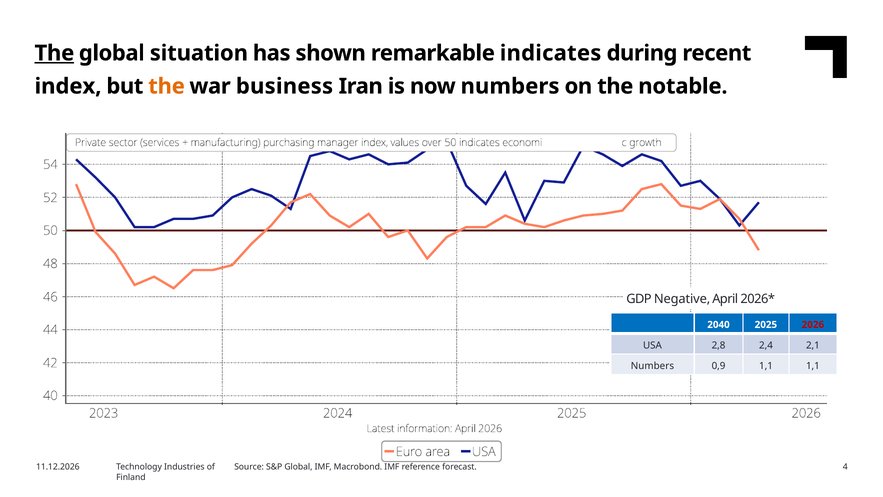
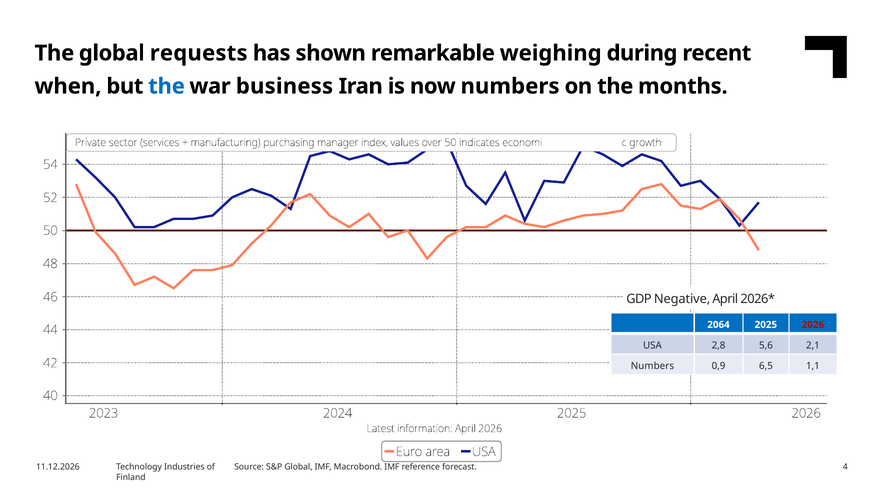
The at (54, 53) underline: present -> none
situation: situation -> requests
remarkable indicates: indicates -> weighing
index at (68, 86): index -> when
the at (167, 86) colour: orange -> blue
notable: notable -> months
2040: 2040 -> 2064
2,4: 2,4 -> 5,6
0,9 1,1: 1,1 -> 6,5
